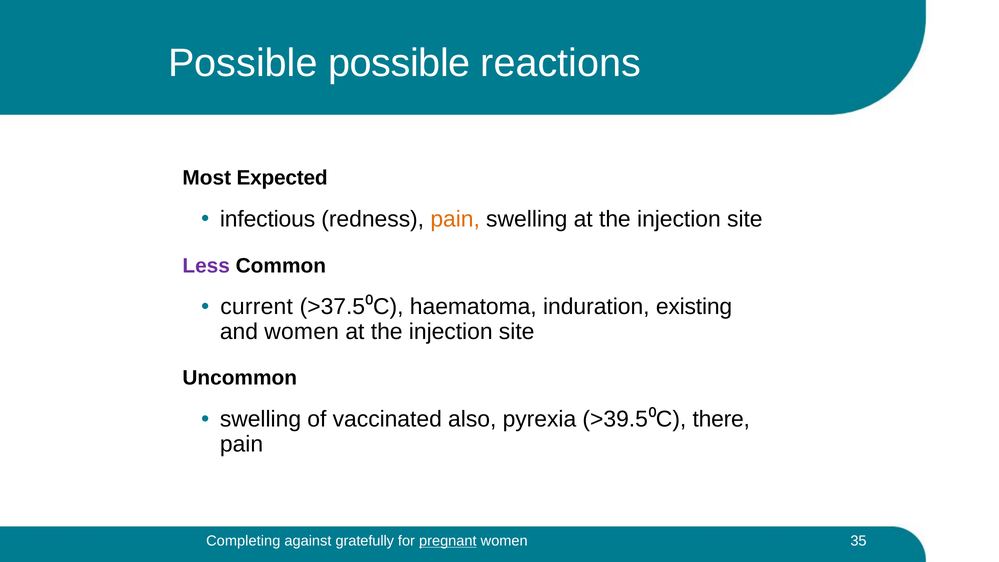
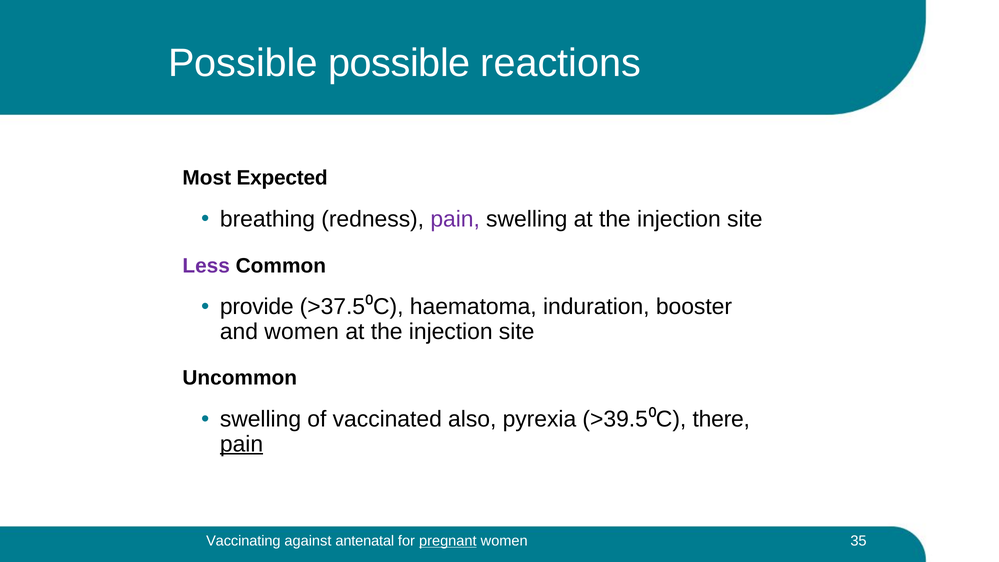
infectious: infectious -> breathing
pain at (455, 219) colour: orange -> purple
current: current -> provide
existing: existing -> booster
pain at (242, 444) underline: none -> present
Completing: Completing -> Vaccinating
gratefully: gratefully -> antenatal
